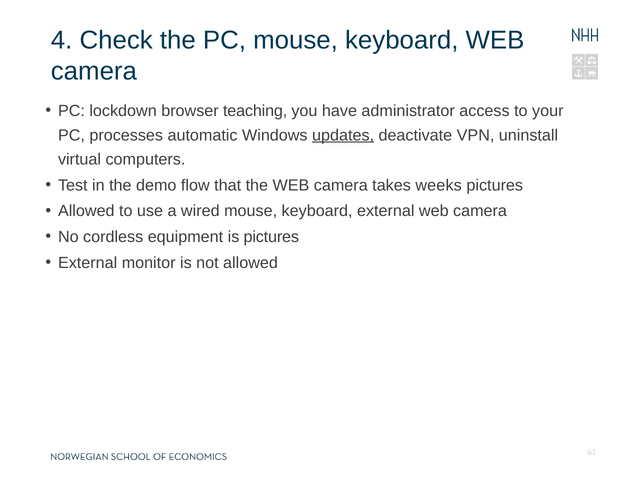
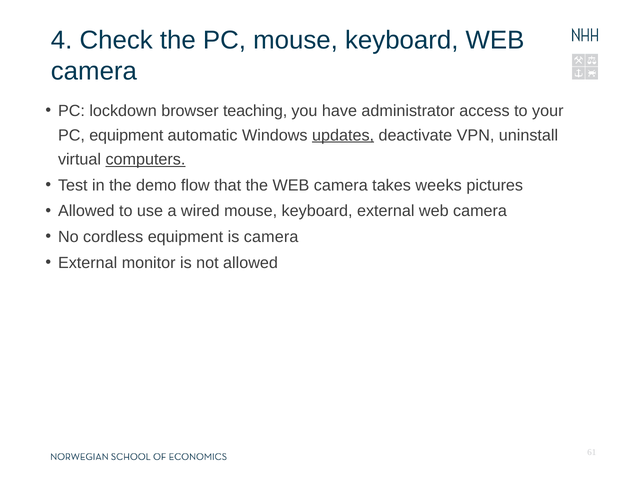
PC processes: processes -> equipment
computers underline: none -> present
is pictures: pictures -> camera
